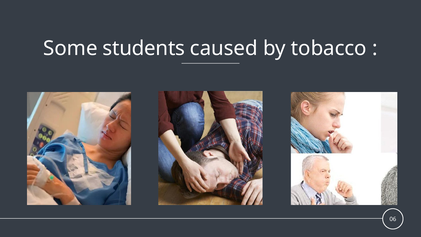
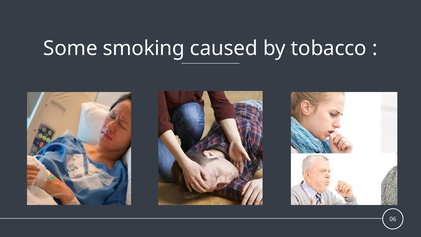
students: students -> smoking
